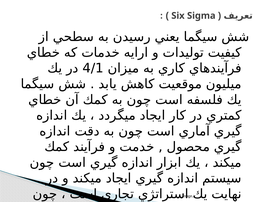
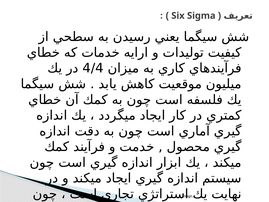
4/1: 4/1 -> 4/4
